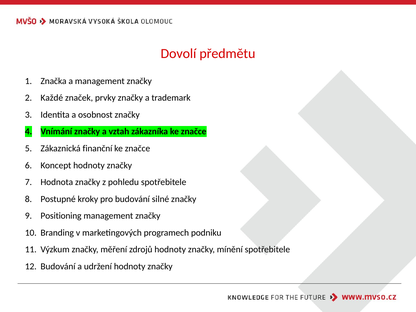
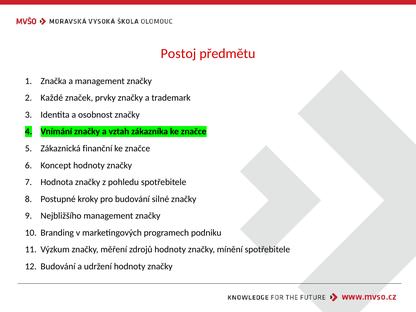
Dovolí: Dovolí -> Postoj
Positioning: Positioning -> Nejbližšího
